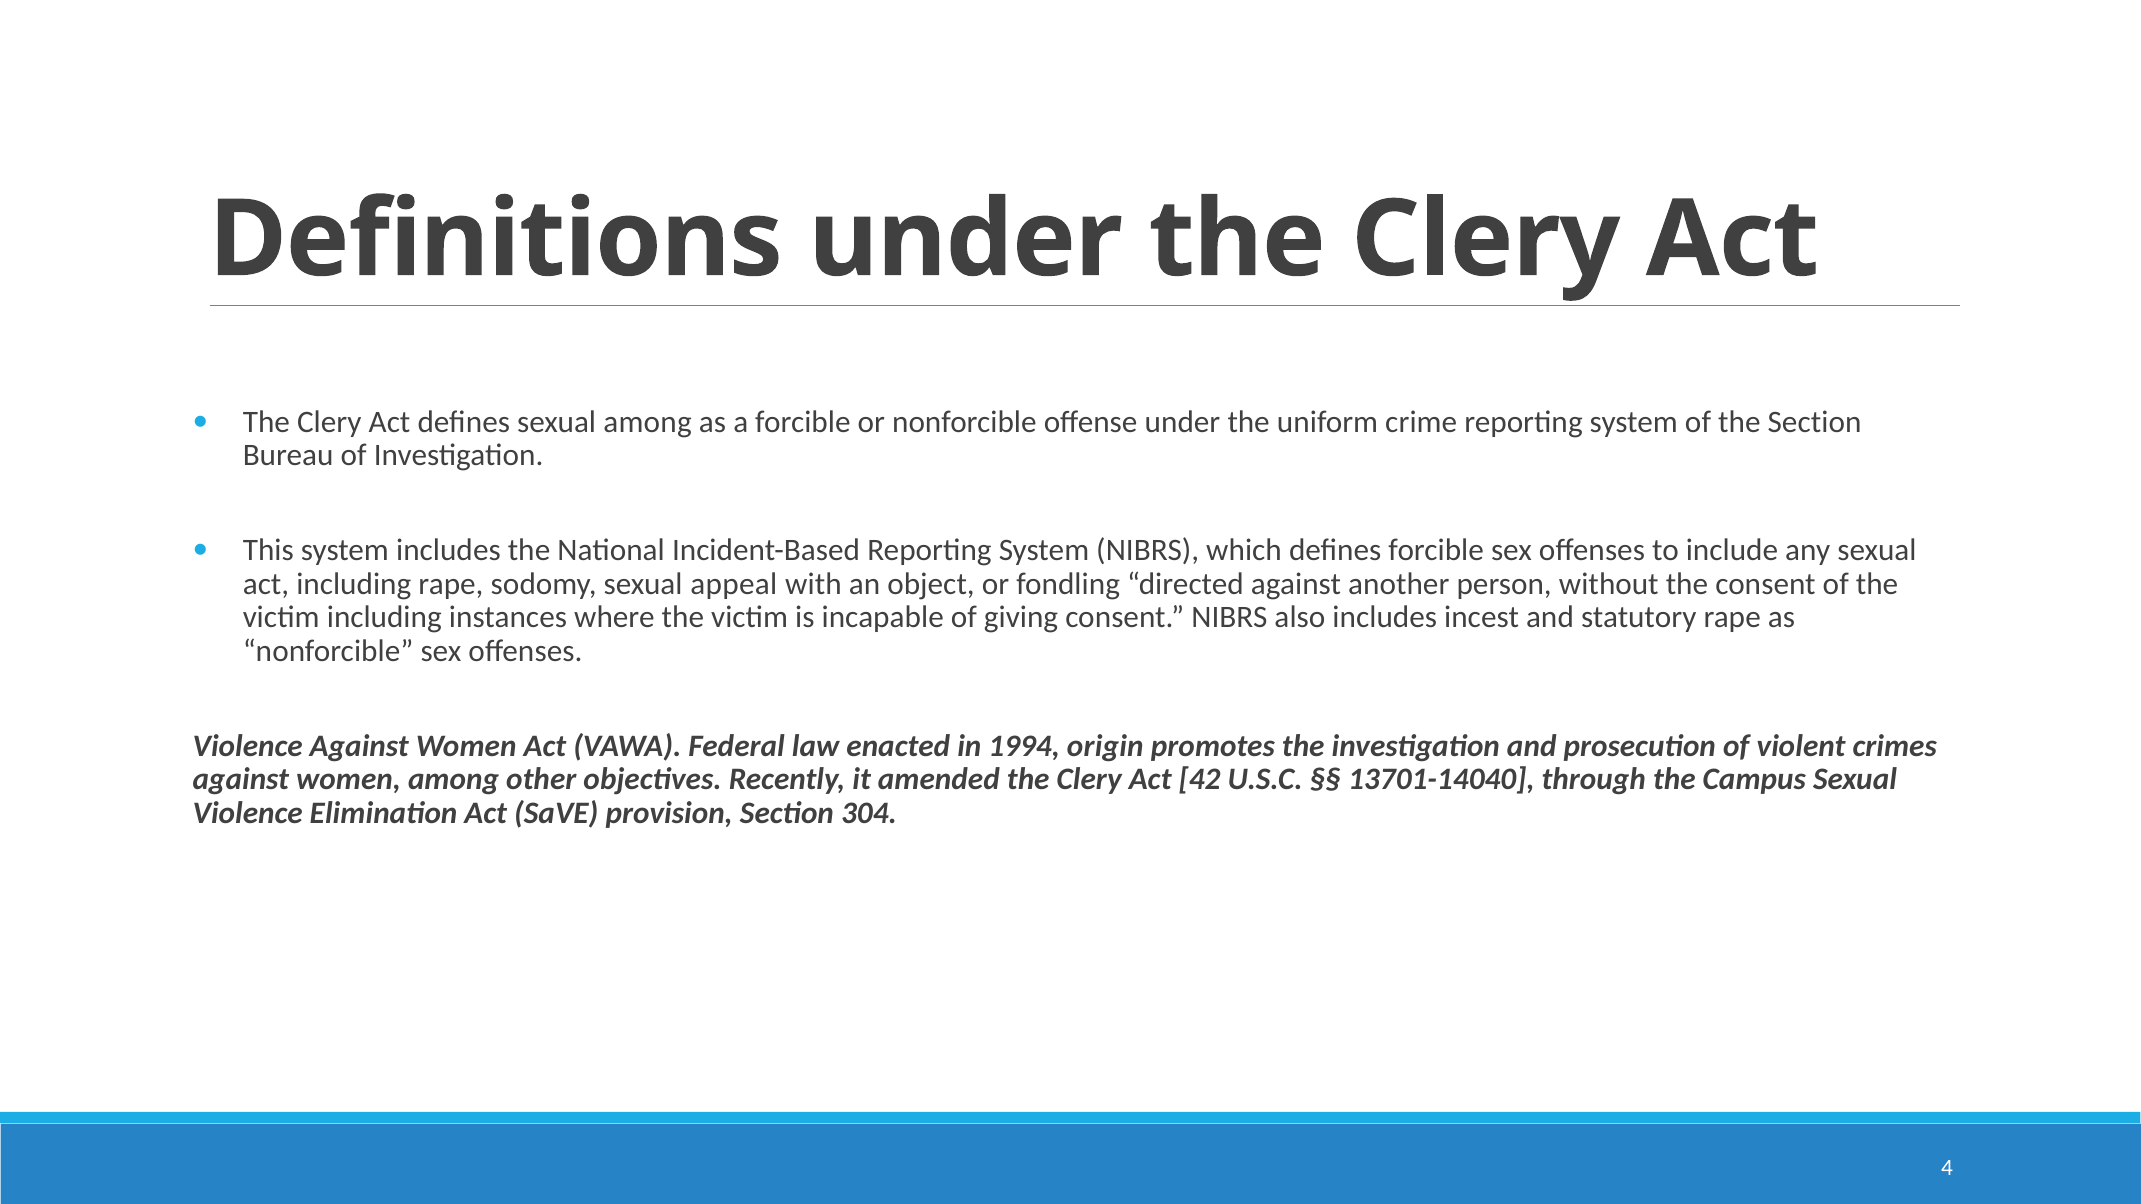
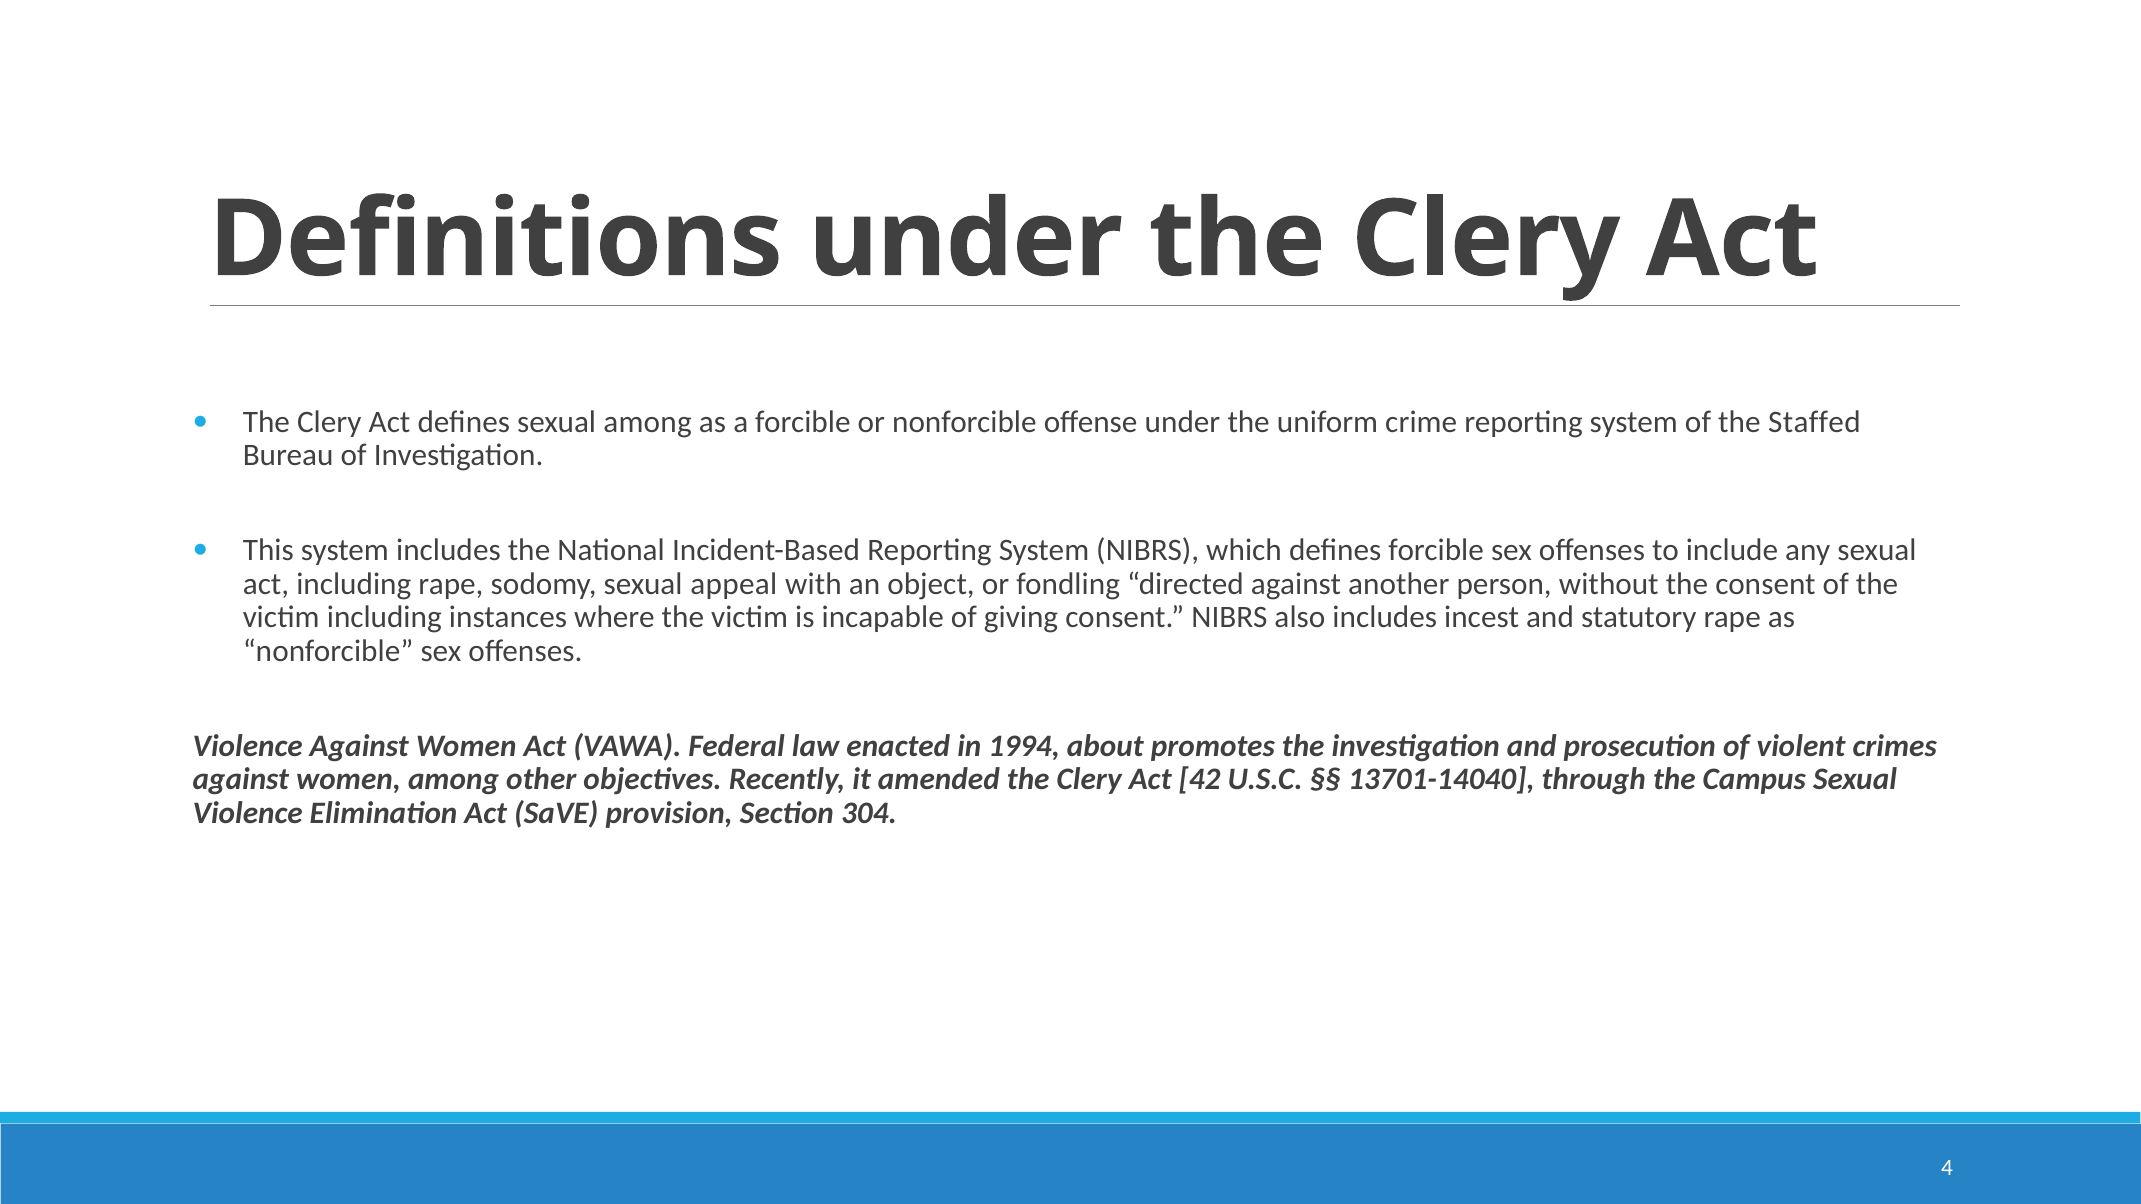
the Section: Section -> Staffed
origin: origin -> about
